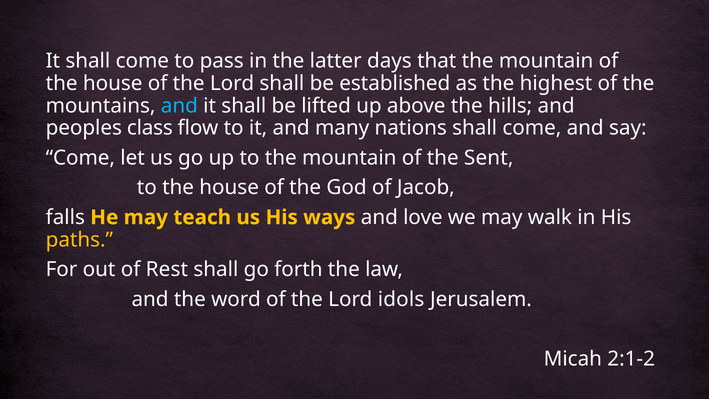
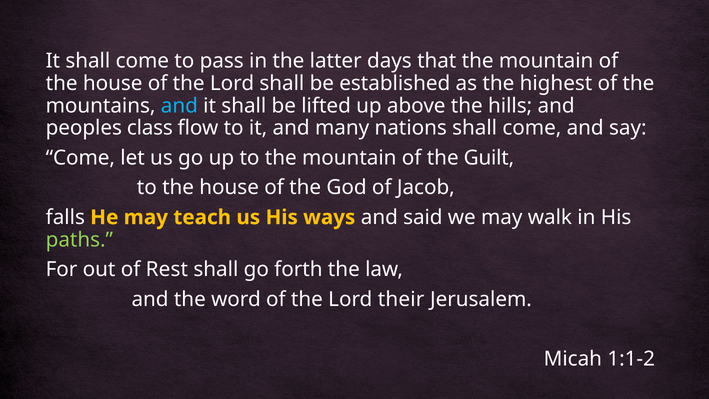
Sent: Sent -> Guilt
love: love -> said
paths colour: yellow -> light green
idols: idols -> their
2:1-2: 2:1-2 -> 1:1-2
